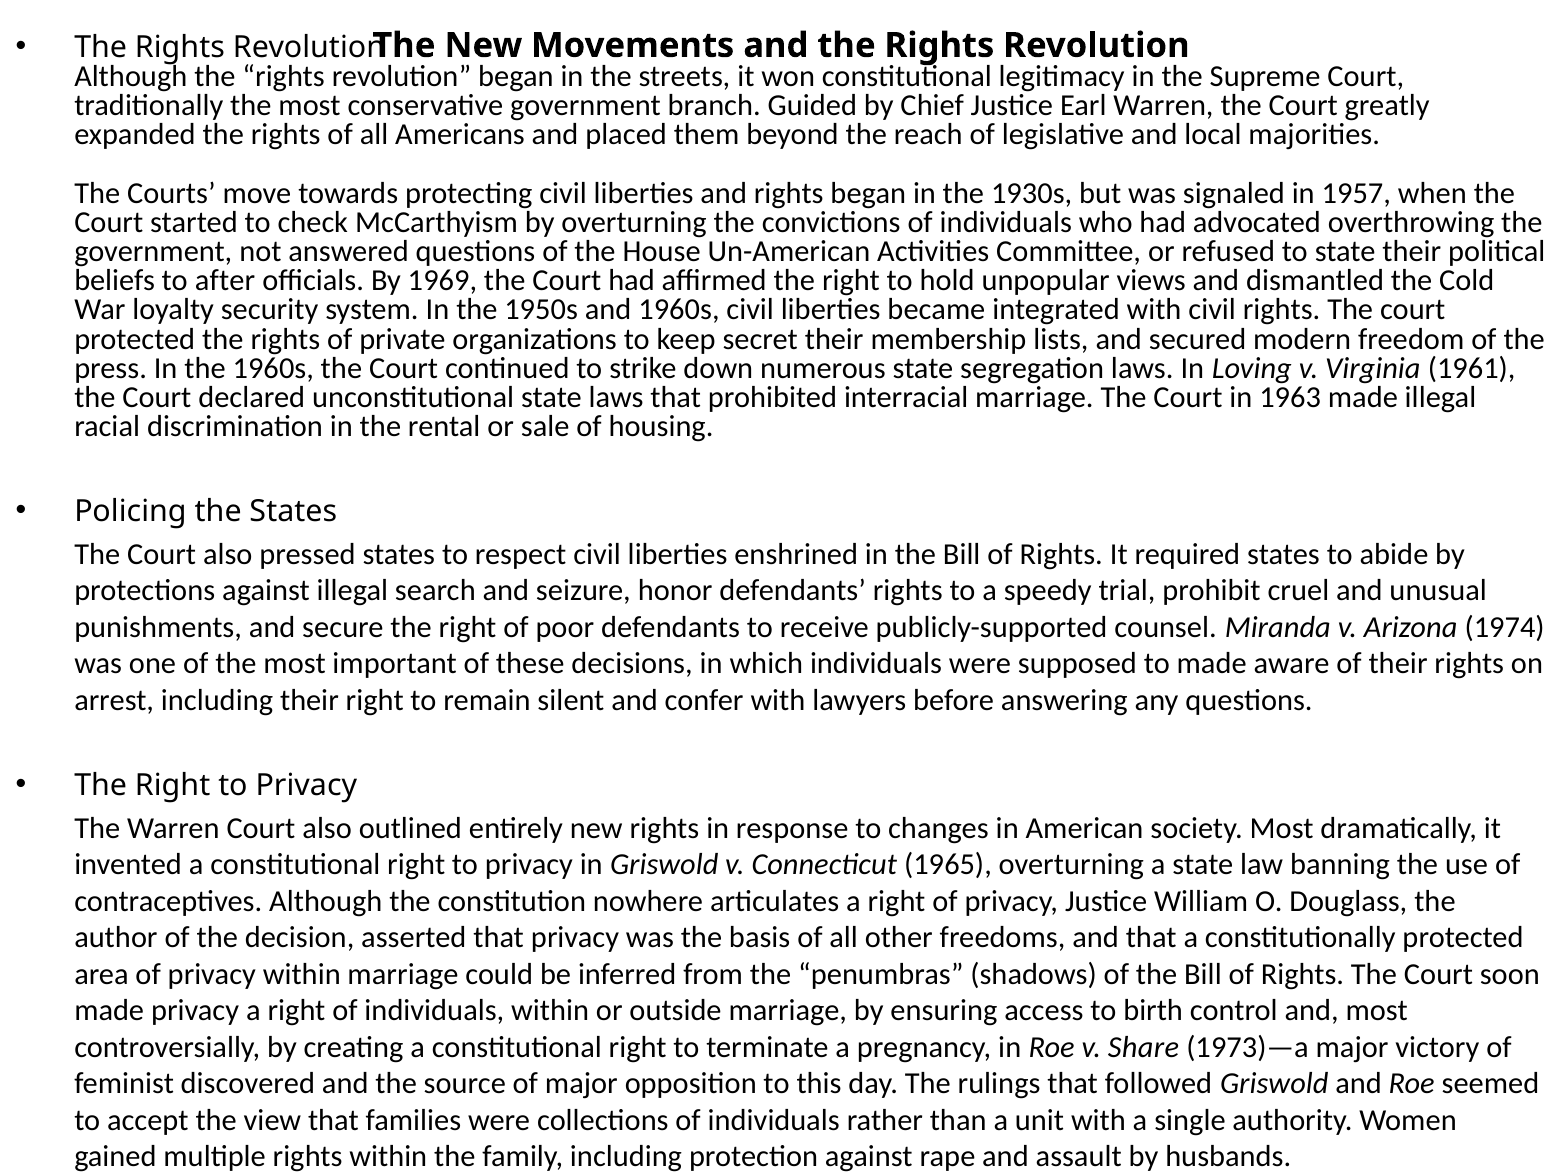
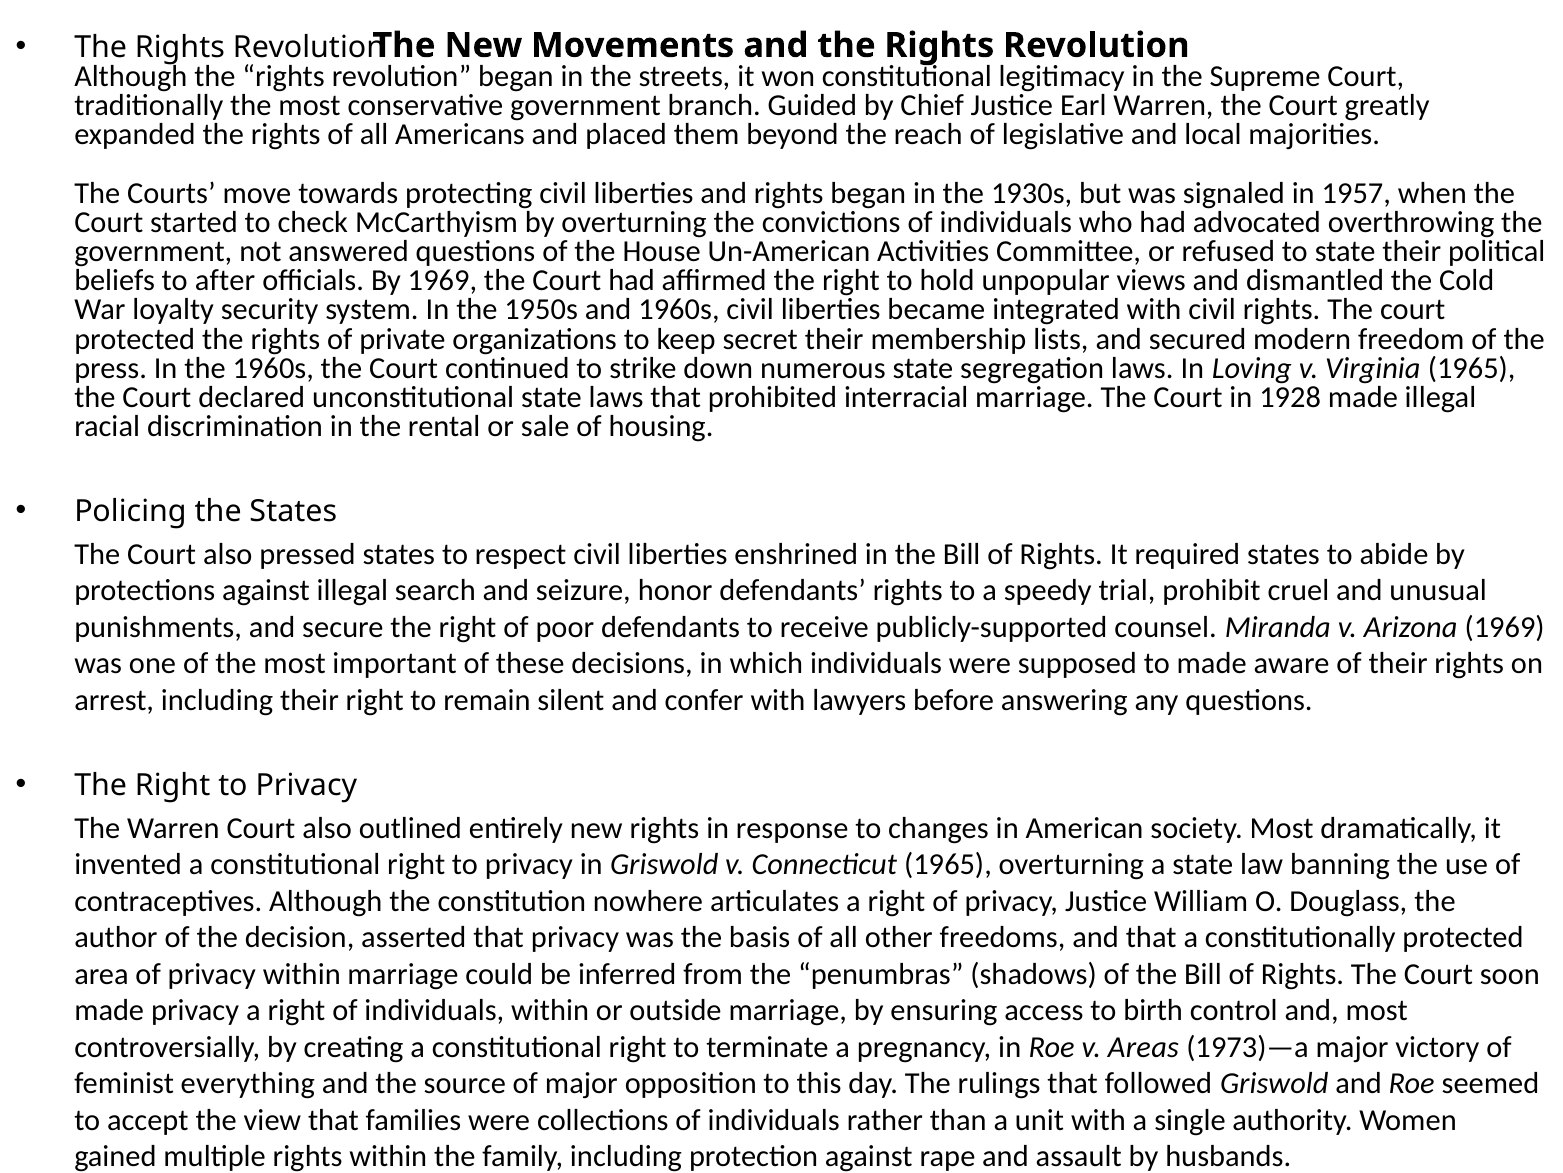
Virginia 1961: 1961 -> 1965
1963: 1963 -> 1928
Arizona 1974: 1974 -> 1969
Share: Share -> Areas
discovered: discovered -> everything
